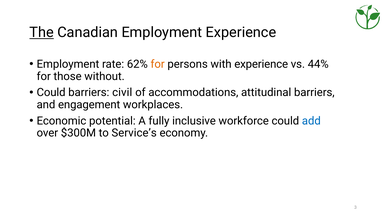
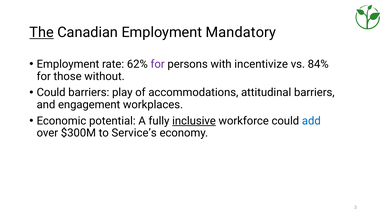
Employment Experience: Experience -> Mandatory
for at (158, 64) colour: orange -> purple
with experience: experience -> incentivize
44%: 44% -> 84%
civil: civil -> play
inclusive underline: none -> present
